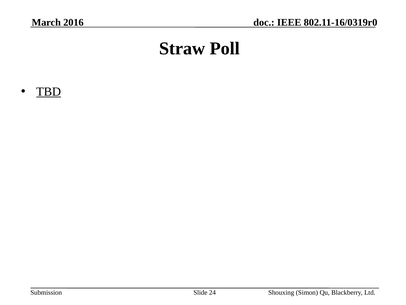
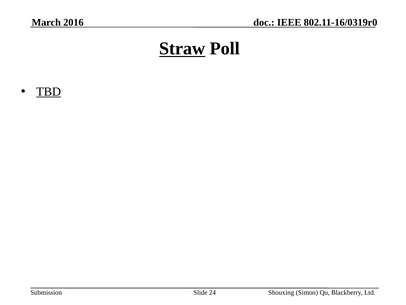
Straw underline: none -> present
